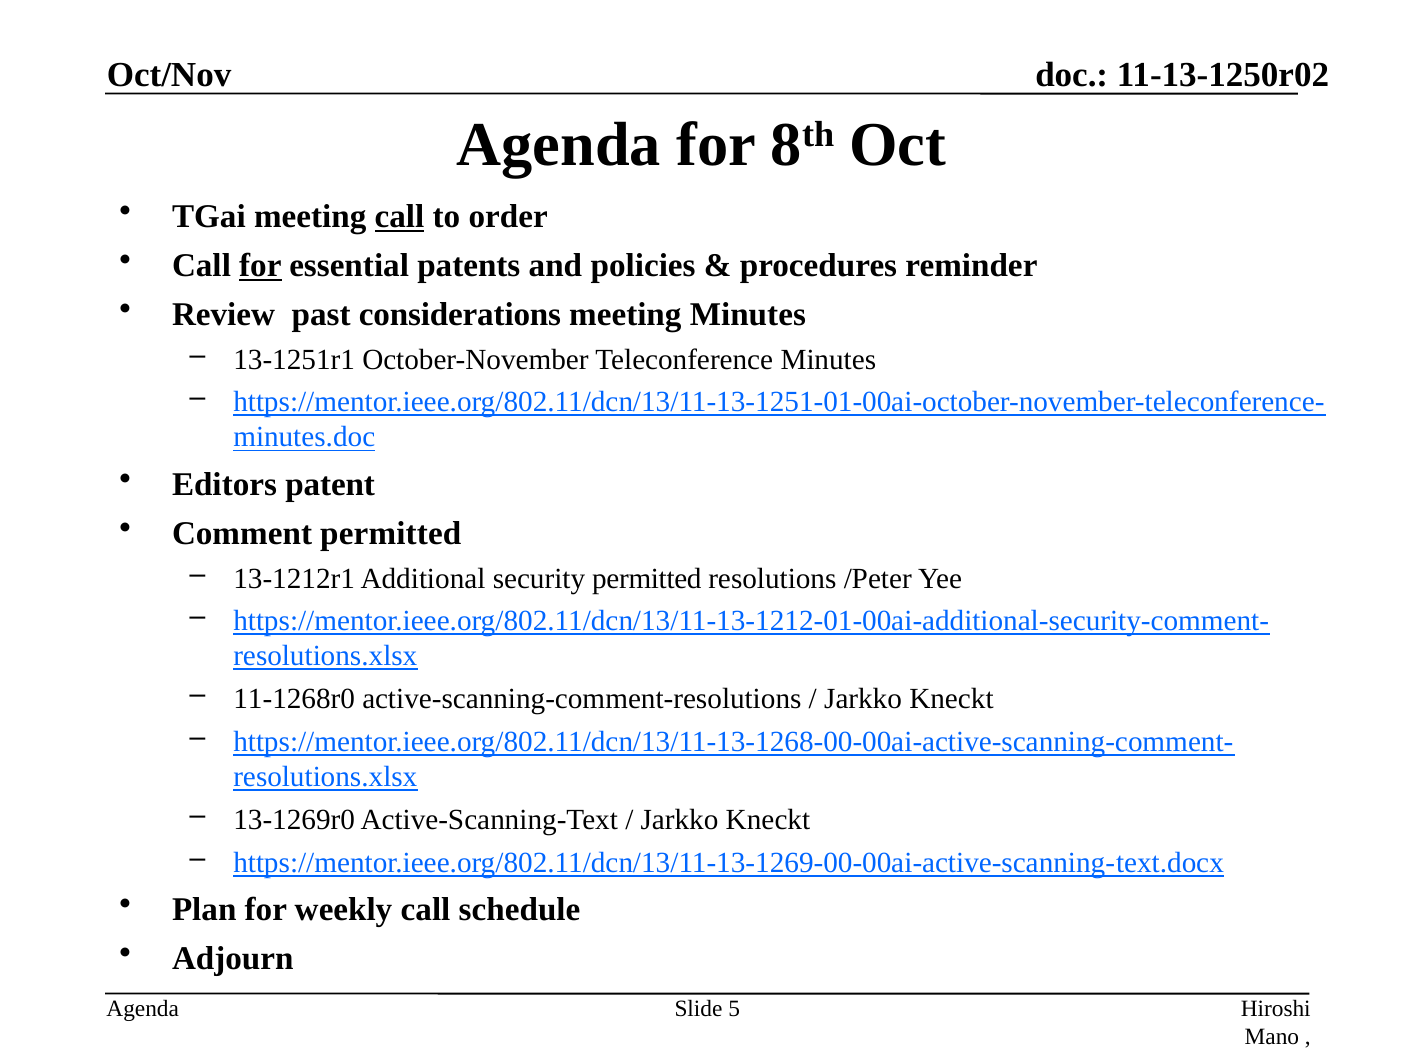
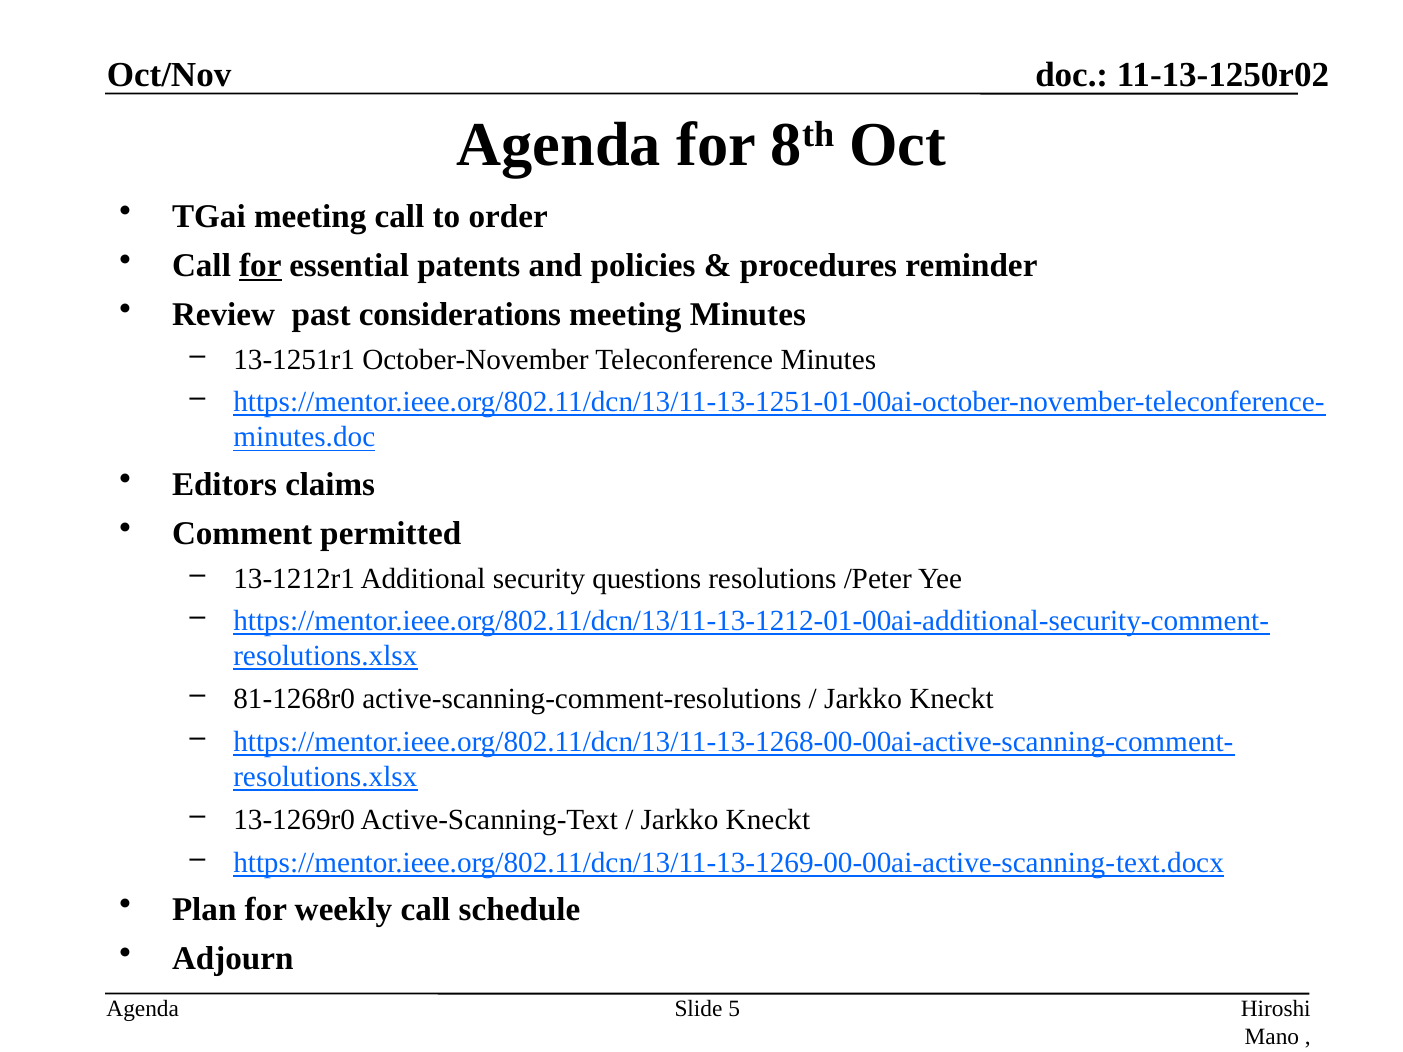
call at (400, 216) underline: present -> none
patent: patent -> claims
security permitted: permitted -> questions
11-1268r0: 11-1268r0 -> 81-1268r0
